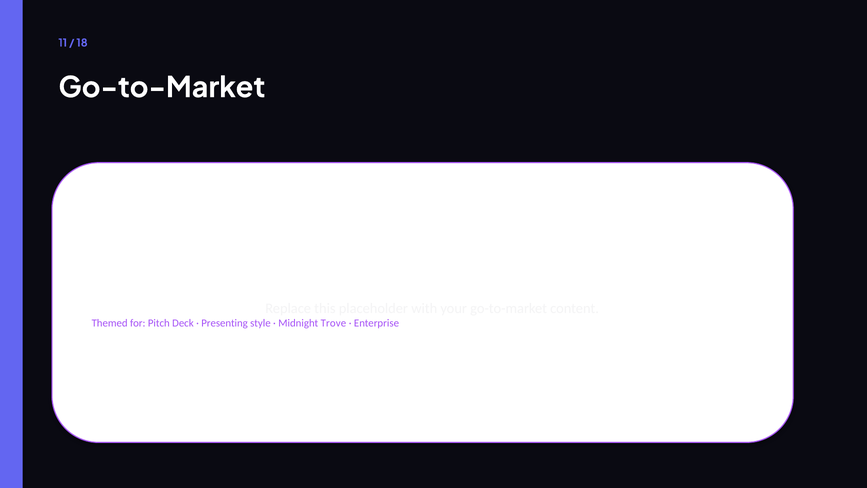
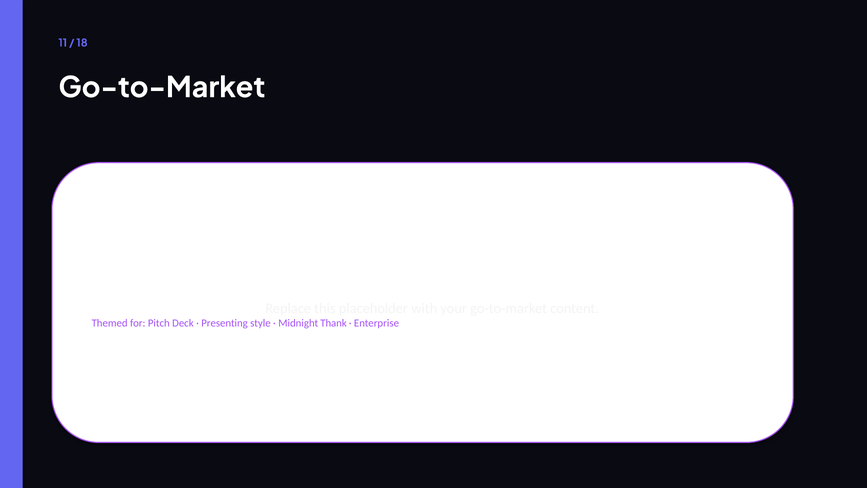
Trove: Trove -> Thank
